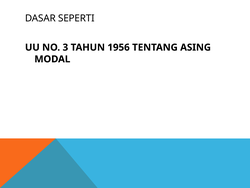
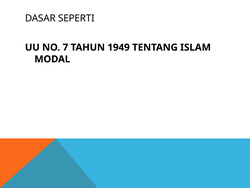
3: 3 -> 7
1956: 1956 -> 1949
ASING: ASING -> ISLAM
